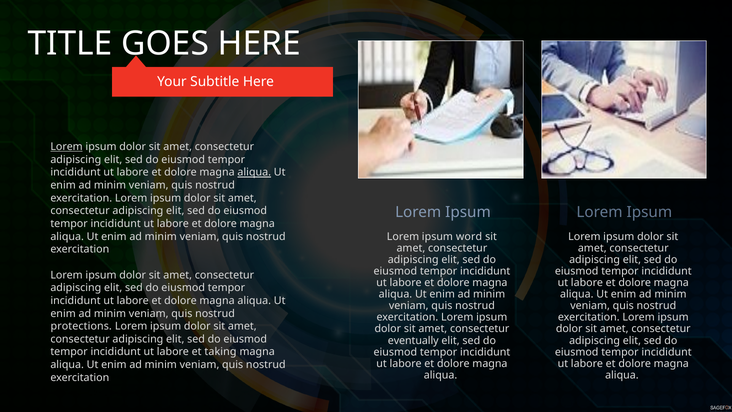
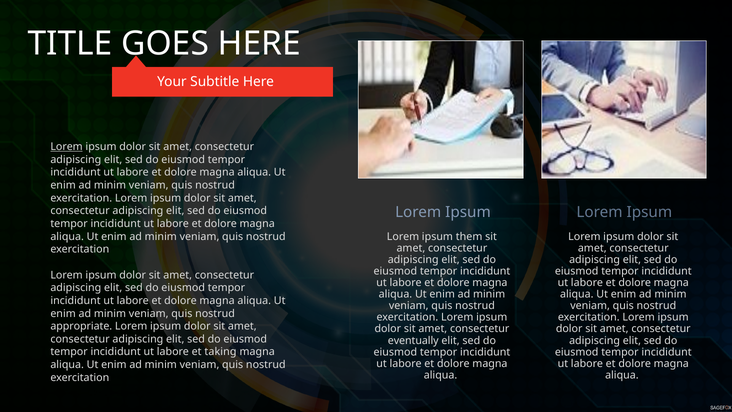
aliqua at (254, 172) underline: present -> none
word: word -> them
protections: protections -> appropriate
